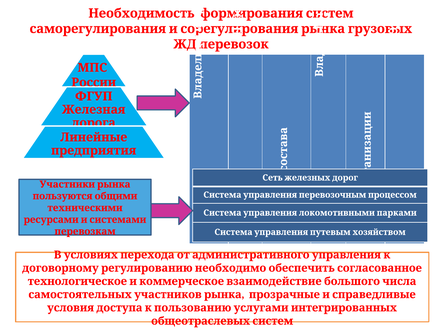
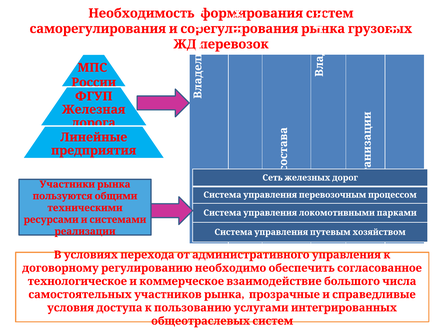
перевозкам: перевозкам -> реализации
